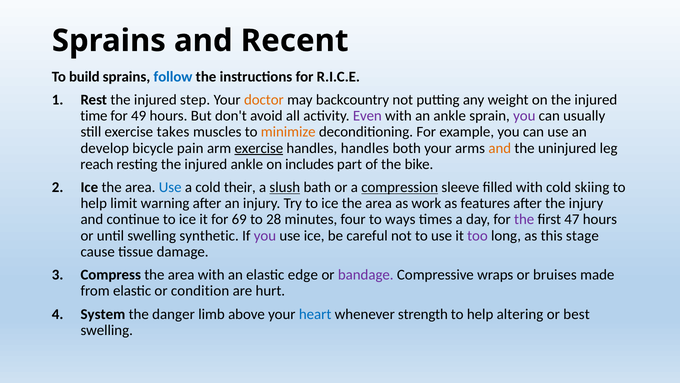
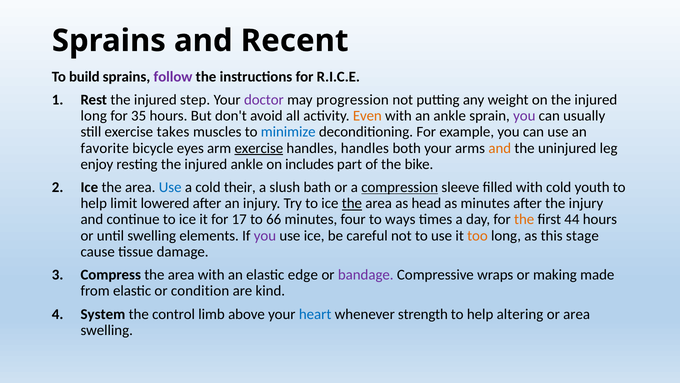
follow colour: blue -> purple
doctor colour: orange -> purple
backcountry: backcountry -> progression
time at (94, 116): time -> long
49: 49 -> 35
Even colour: purple -> orange
minimize colour: orange -> blue
develop: develop -> favorite
pain: pain -> eyes
reach: reach -> enjoy
slush underline: present -> none
skiing: skiing -> youth
warning: warning -> lowered
the at (352, 203) underline: none -> present
work: work -> head
as features: features -> minutes
69: 69 -> 17
28: 28 -> 66
the at (524, 219) colour: purple -> orange
47: 47 -> 44
synthetic: synthetic -> elements
too colour: purple -> orange
bruises: bruises -> making
hurt: hurt -> kind
danger: danger -> control
or best: best -> area
